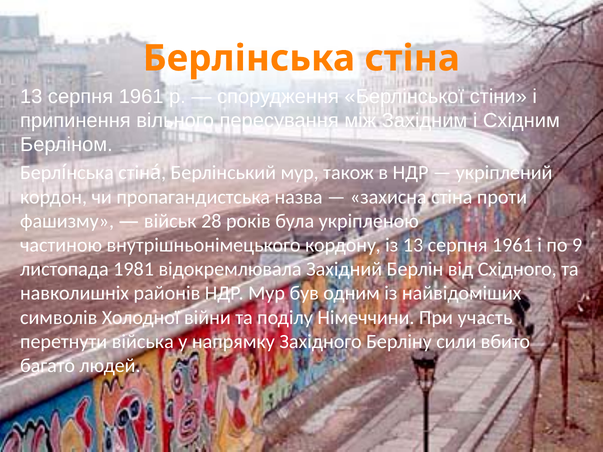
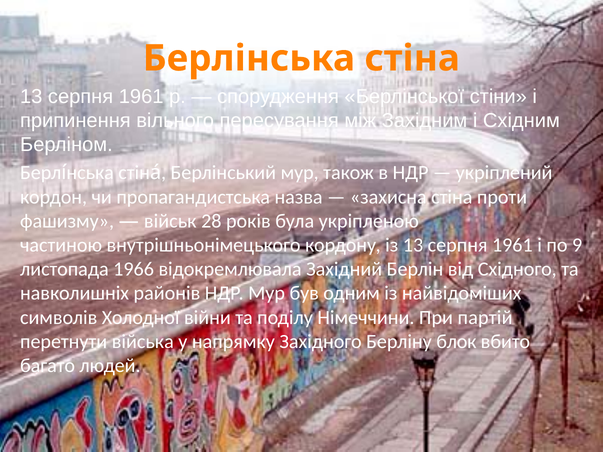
1981: 1981 -> 1966
участь: участь -> партій
сили: сили -> блок
